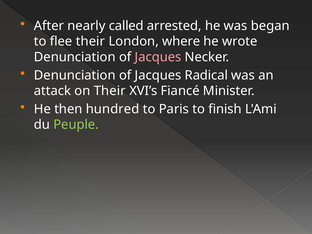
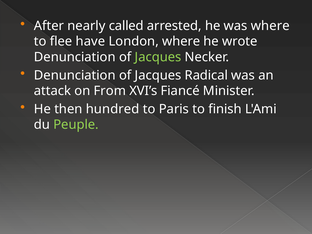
was began: began -> where
flee their: their -> have
Jacques at (158, 57) colour: pink -> light green
on Their: Their -> From
